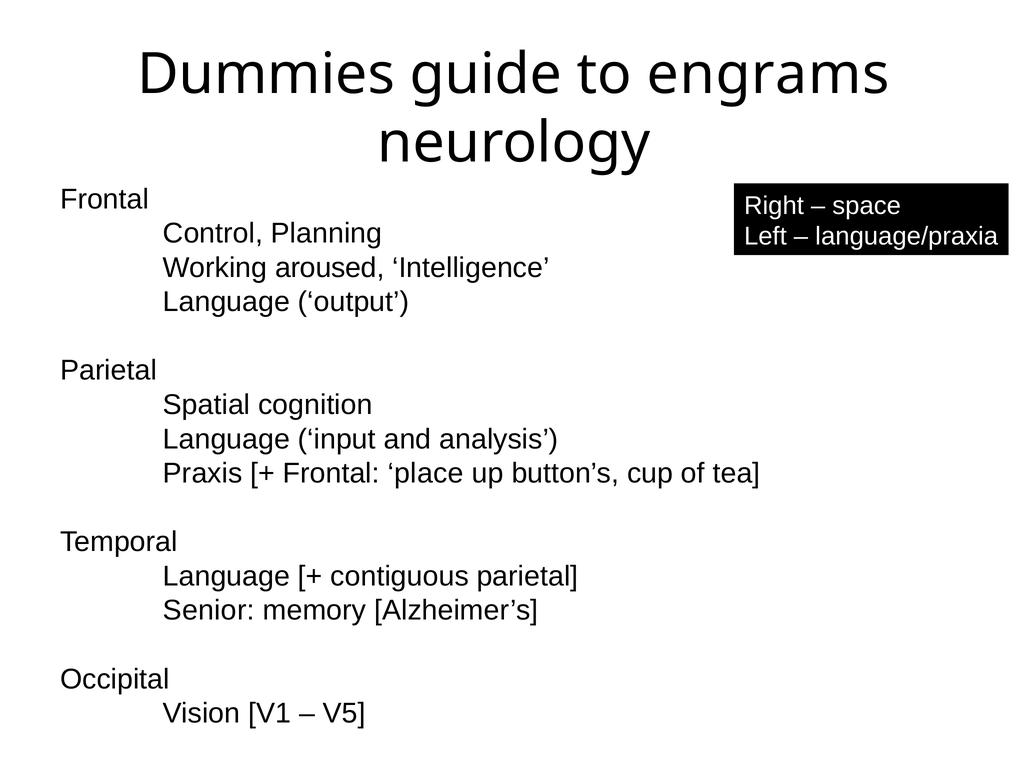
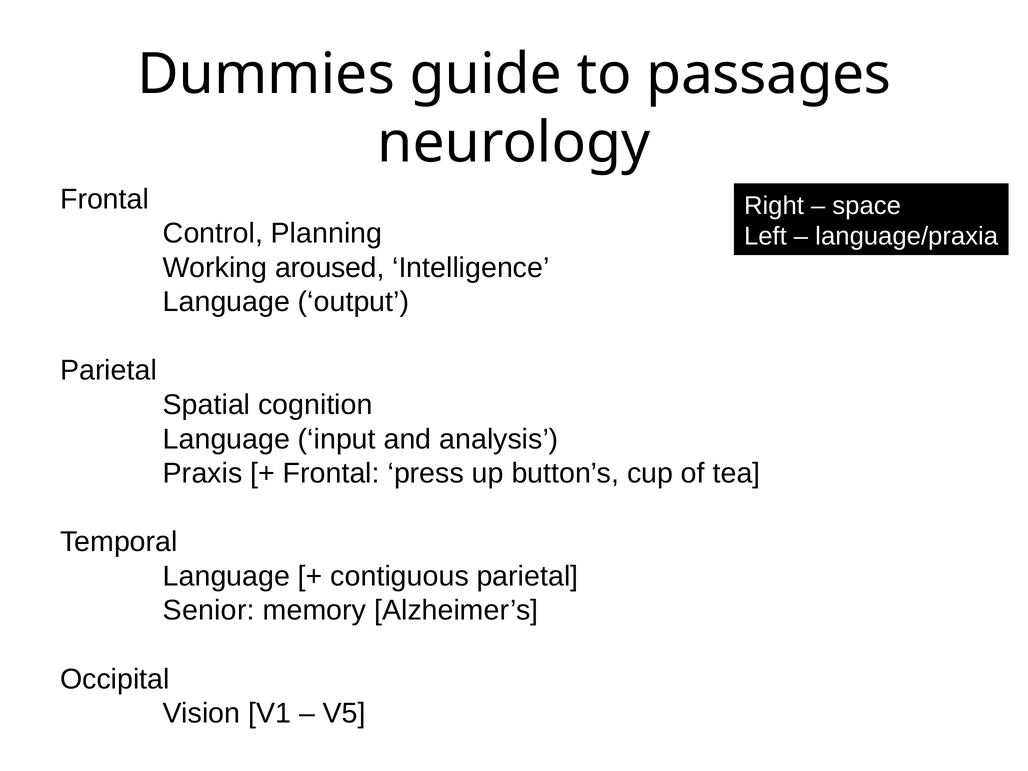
engrams: engrams -> passages
place: place -> press
